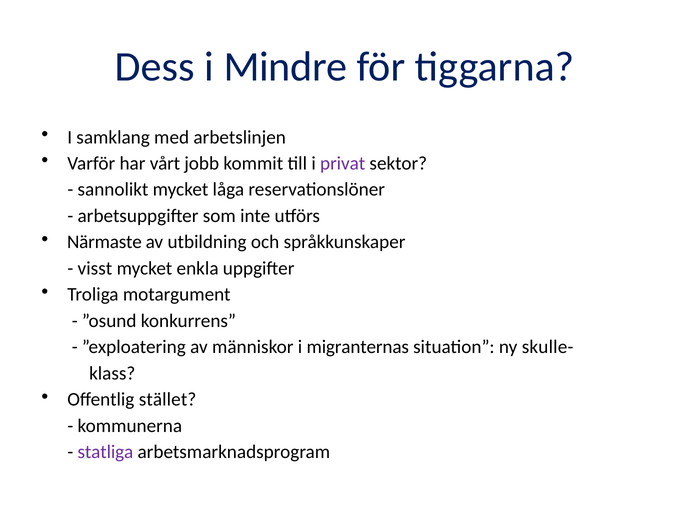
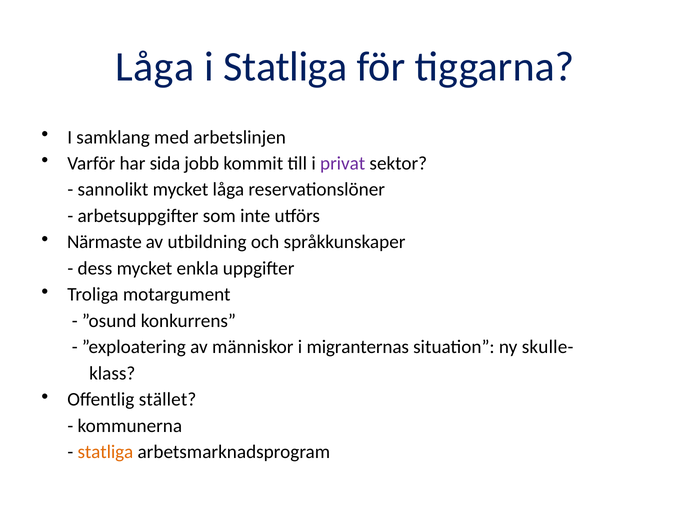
Dess at (155, 67): Dess -> Låga
i Mindre: Mindre -> Statliga
vårt: vårt -> sida
visst: visst -> dess
statliga at (105, 452) colour: purple -> orange
